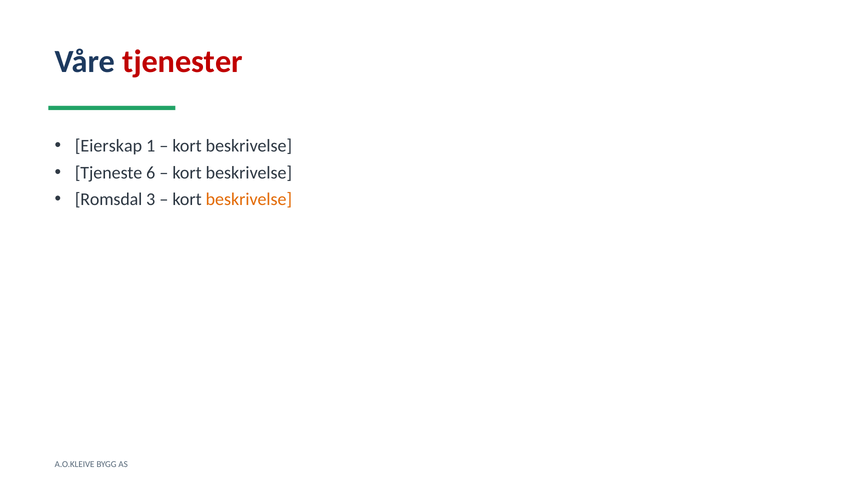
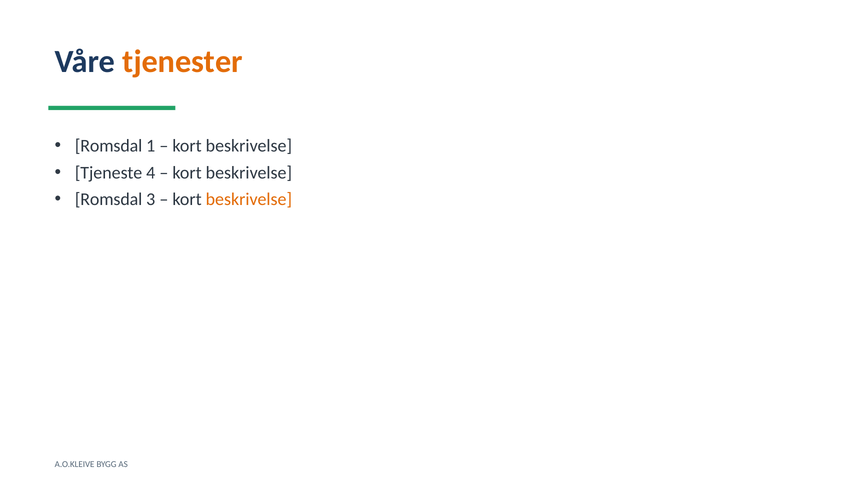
tjenester colour: red -> orange
Eierskap at (109, 146): Eierskap -> Romsdal
6: 6 -> 4
